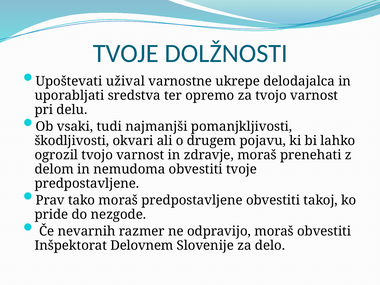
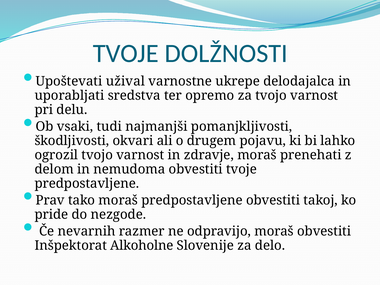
Delovnem: Delovnem -> Alkoholne
